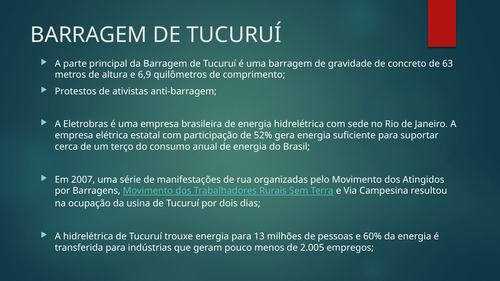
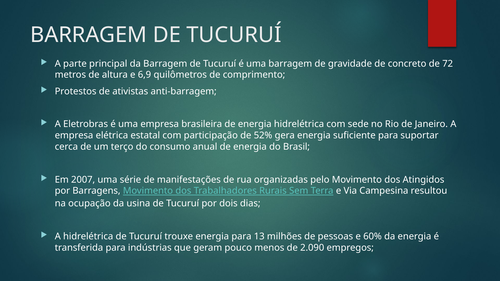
63: 63 -> 72
2.005: 2.005 -> 2.090
